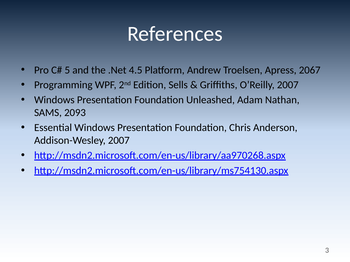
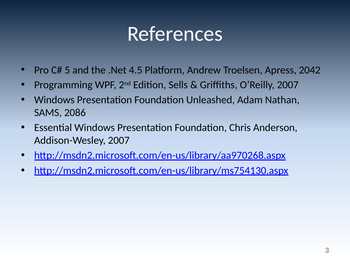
2067: 2067 -> 2042
2093: 2093 -> 2086
